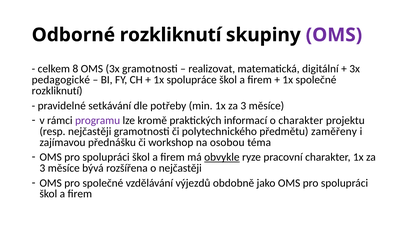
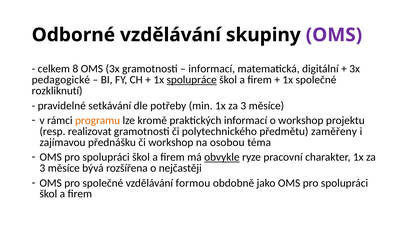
Odborné rozkliknutí: rozkliknutí -> vzdělávání
realizovat at (212, 69): realizovat -> informací
spolupráce underline: none -> present
programu colour: purple -> orange
o charakter: charakter -> workshop
resp nejčastěji: nejčastěji -> realizovat
výjezdů: výjezdů -> formou
